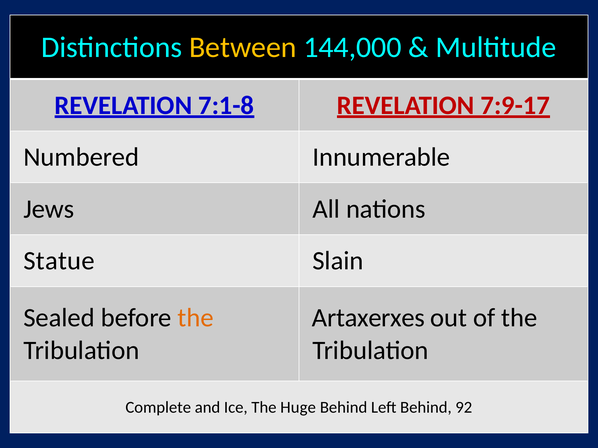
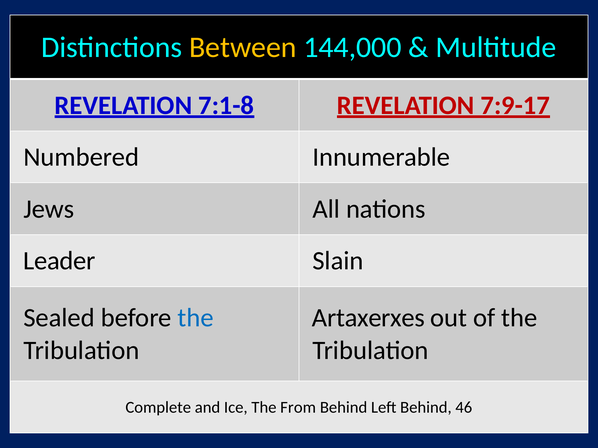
Statue: Statue -> Leader
the at (196, 318) colour: orange -> blue
Huge: Huge -> From
92: 92 -> 46
